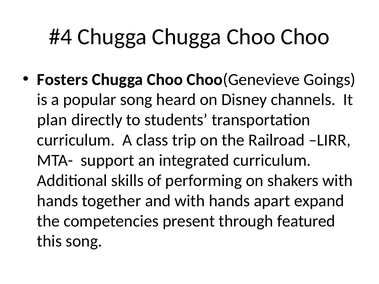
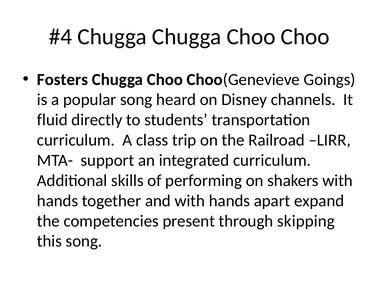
plan: plan -> fluid
featured: featured -> skipping
